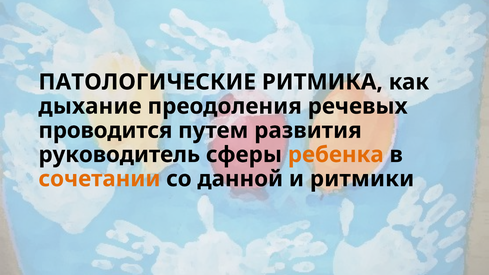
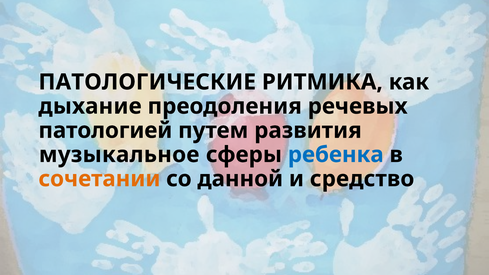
проводится: проводится -> патологией
руководитель: руководитель -> музыкальное
ребенка colour: orange -> blue
ритмики: ритмики -> средство
